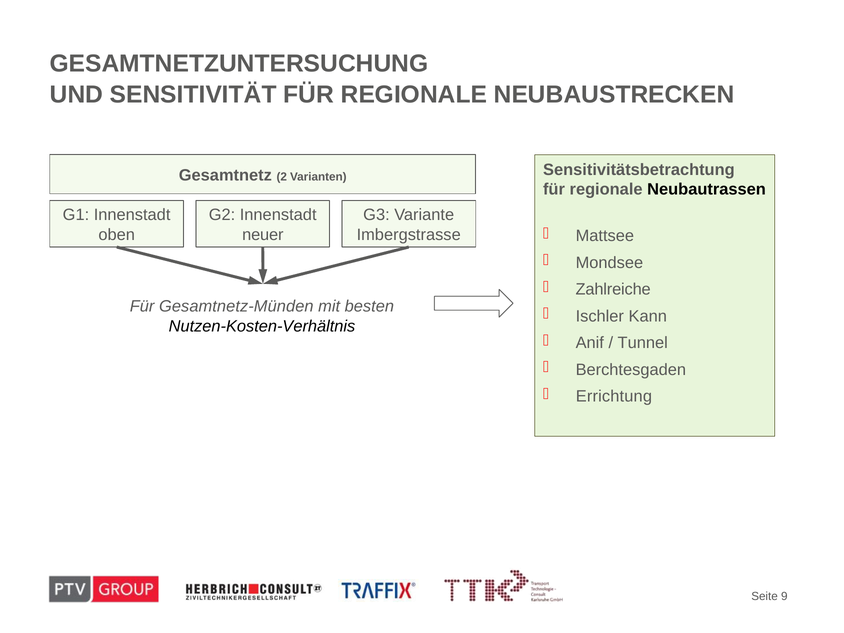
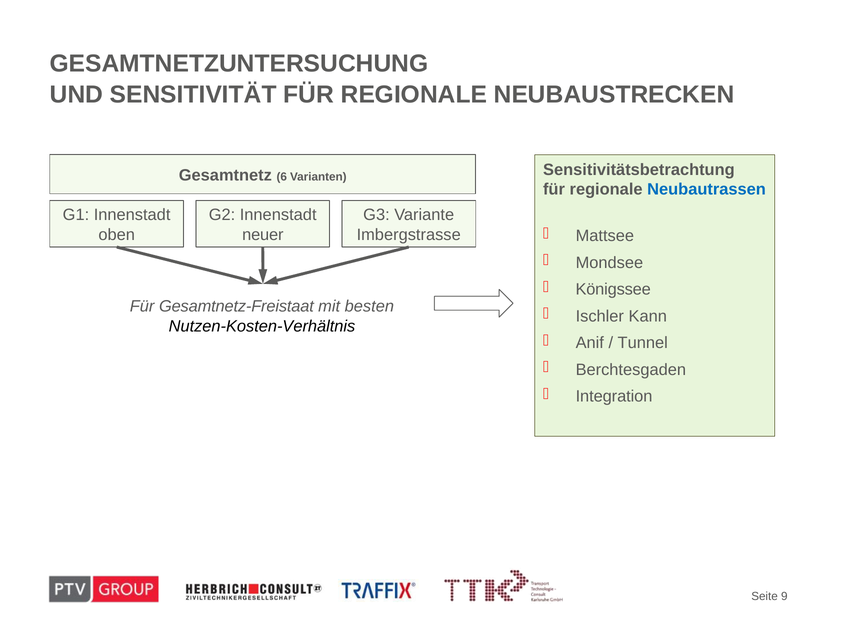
2: 2 -> 6
Neubautrassen colour: black -> blue
Zahlreiche: Zahlreiche -> Königssee
Gesamtnetz-Münden: Gesamtnetz-Münden -> Gesamtnetz-Freistaat
Errichtung: Errichtung -> Integration
